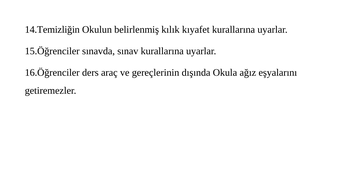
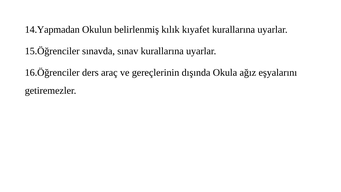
14.Temizliğin: 14.Temizliğin -> 14.Yapmadan
